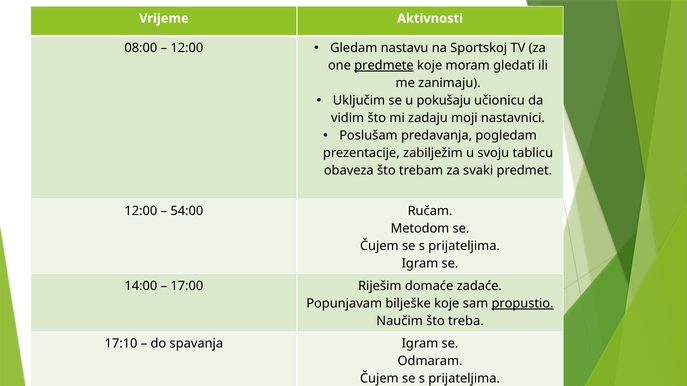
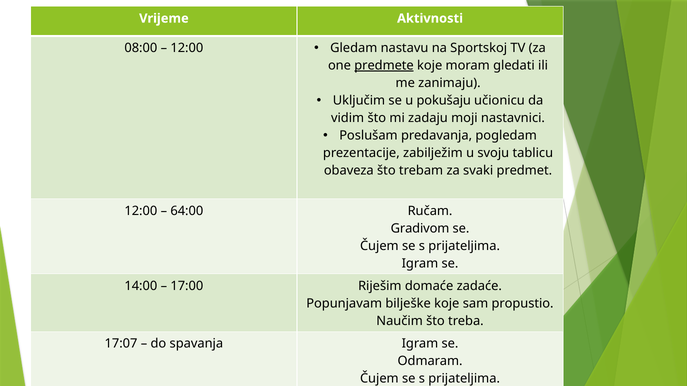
54:00: 54:00 -> 64:00
Metodom: Metodom -> Gradivom
propustio underline: present -> none
17:10: 17:10 -> 17:07
